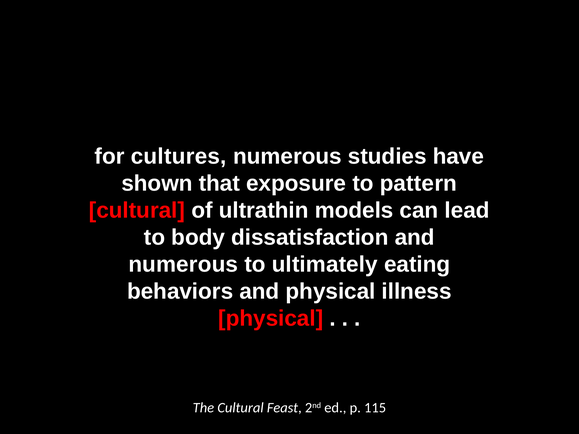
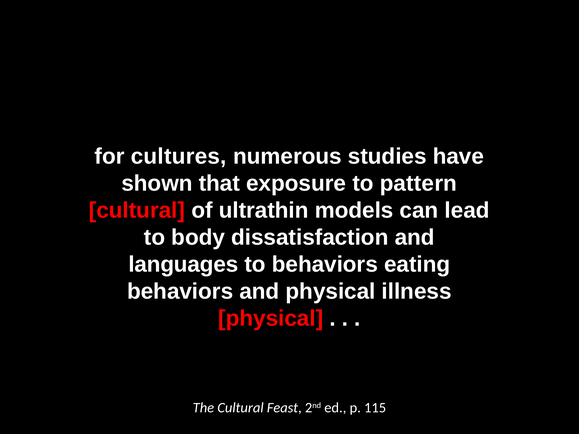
numerous at (183, 265): numerous -> languages
to ultimately: ultimately -> behaviors
